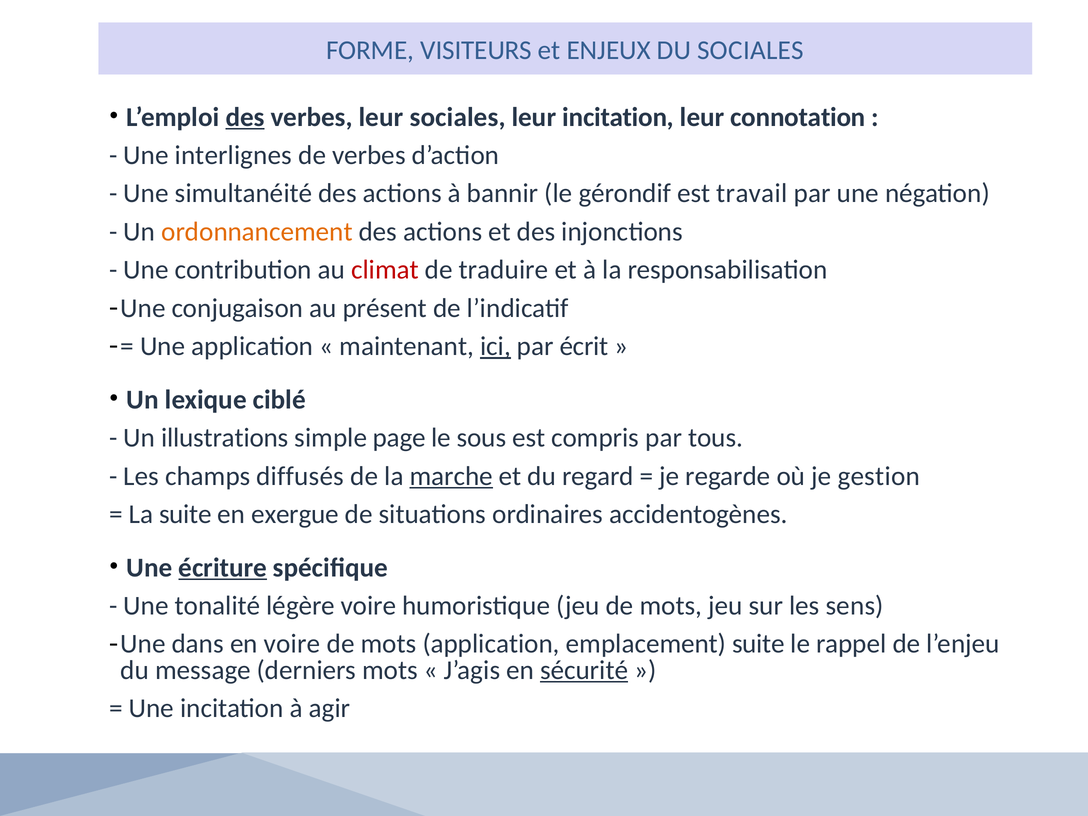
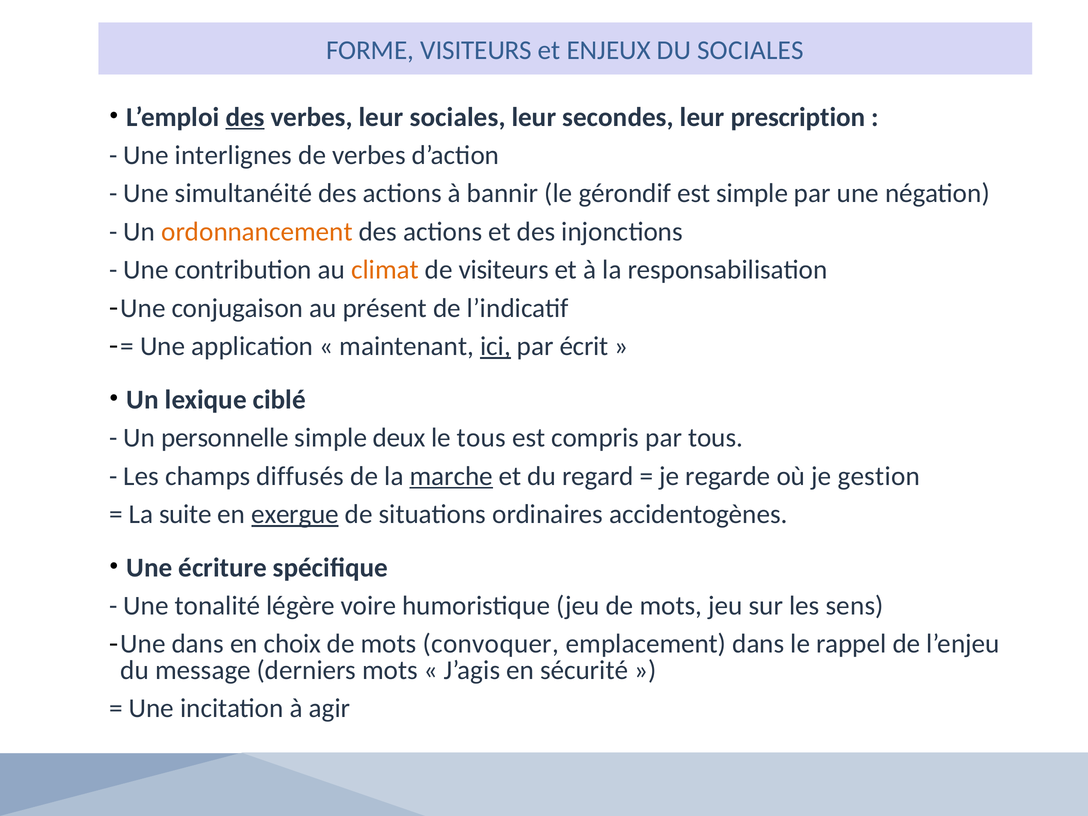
leur incitation: incitation -> secondes
connotation: connotation -> prescription
est travail: travail -> simple
climat colour: red -> orange
de traduire: traduire -> visiteurs
illustrations: illustrations -> personnelle
page: page -> deux
le sous: sous -> tous
exergue underline: none -> present
écriture underline: present -> none
en voire: voire -> choix
mots application: application -> convoquer
emplacement suite: suite -> dans
sécurité underline: present -> none
